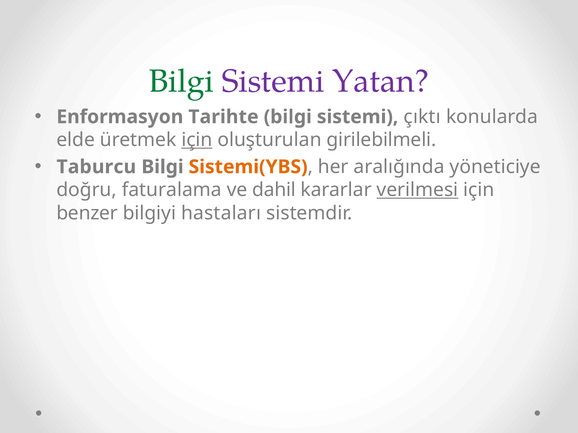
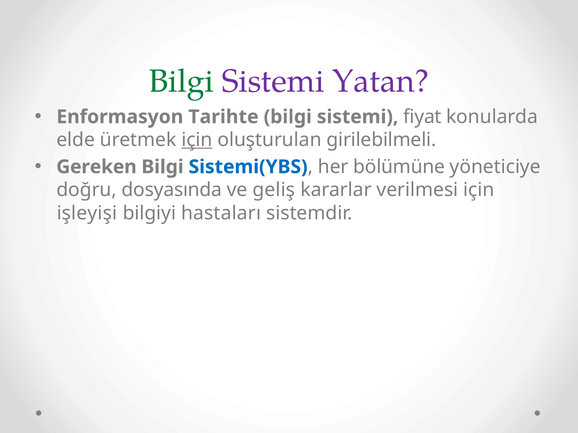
çıktı: çıktı -> fiyat
Taburcu: Taburcu -> Gereken
Sistemi(YBS colour: orange -> blue
aralığında: aralığında -> bölümüne
faturalama: faturalama -> dosyasında
dahil: dahil -> geliş
verilmesi underline: present -> none
benzer: benzer -> işleyişi
